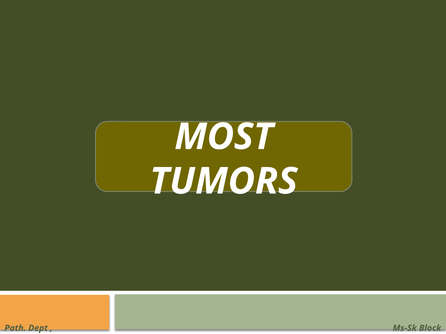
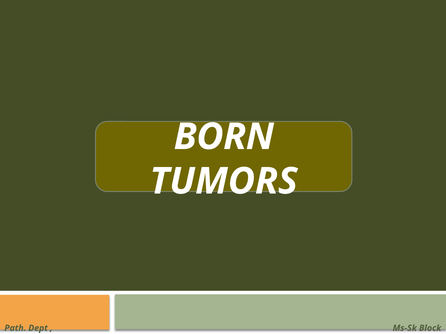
MOST: MOST -> BORN
